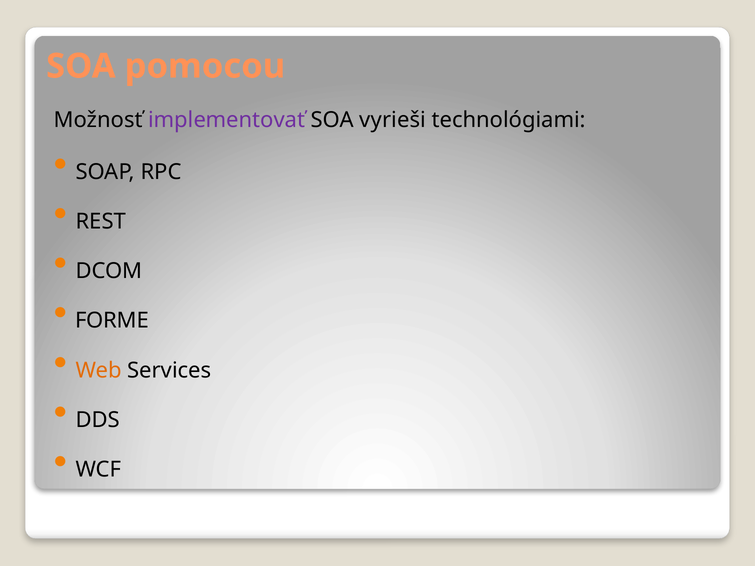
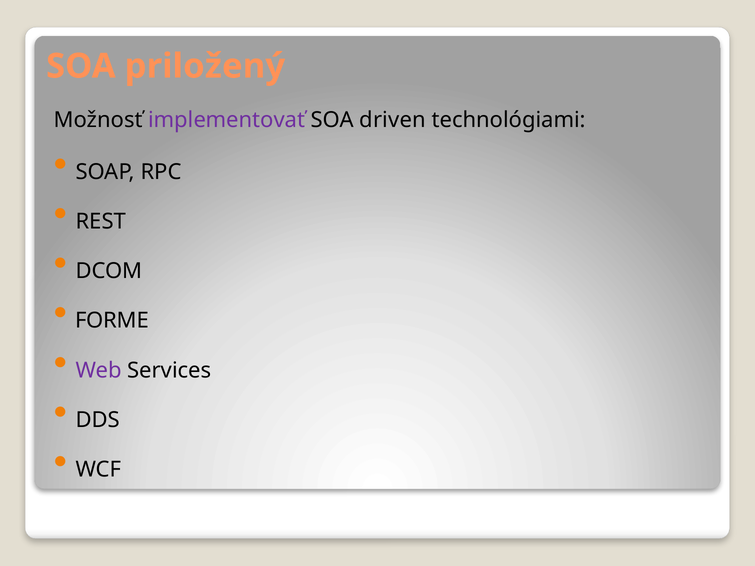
pomocou: pomocou -> priložený
vyrieši: vyrieši -> driven
Web colour: orange -> purple
